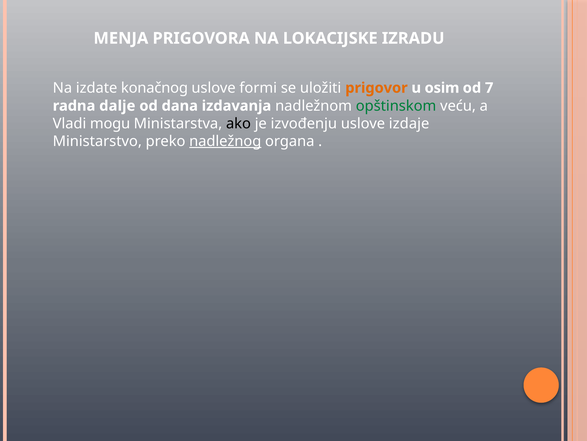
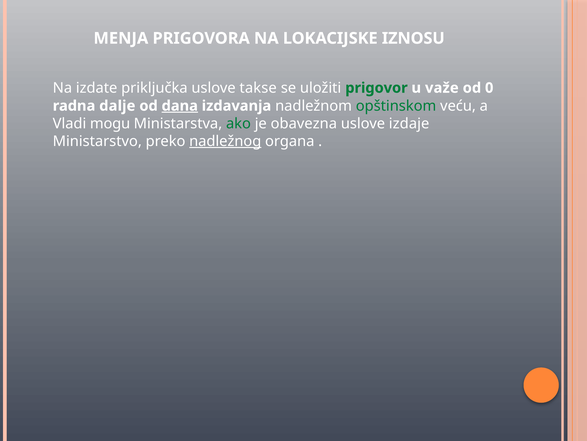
IZRADU: IZRADU -> IZNOSU
konačnog: konačnog -> priključka
formi: formi -> takse
prigovor colour: orange -> green
osim: osim -> važe
7: 7 -> 0
dana underline: none -> present
ako colour: black -> green
izvođenju: izvođenju -> obavezna
